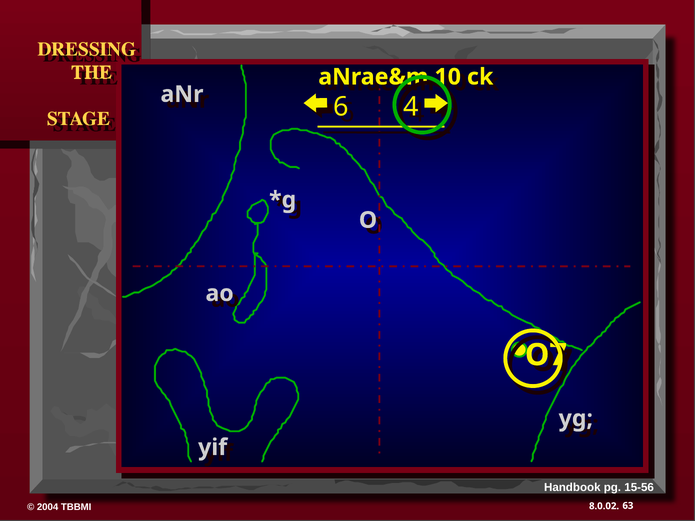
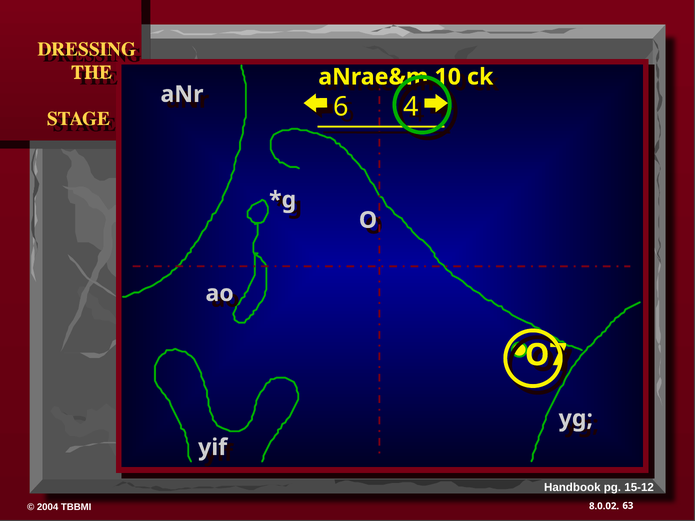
15-56: 15-56 -> 15-12
